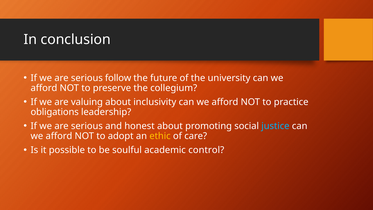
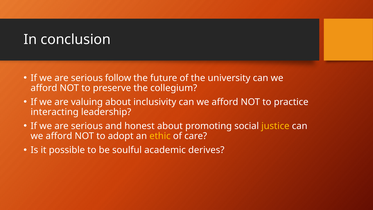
obligations: obligations -> interacting
justice colour: light blue -> yellow
control: control -> derives
